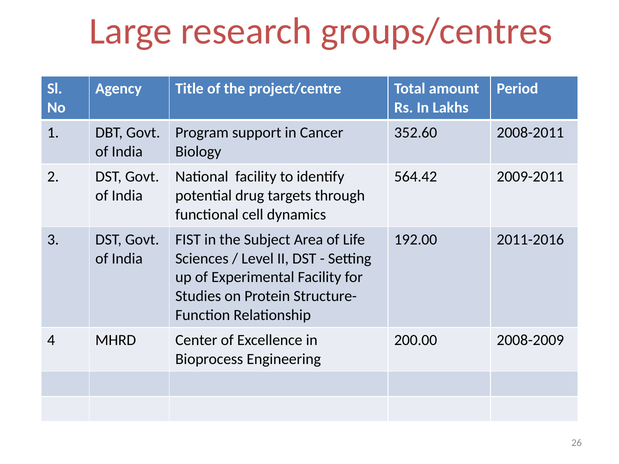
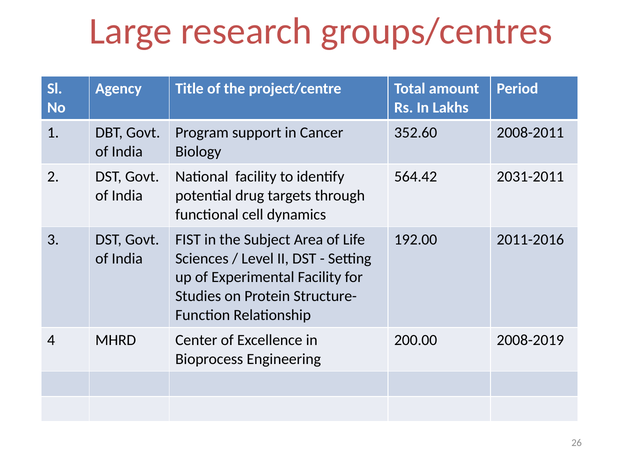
2009-2011: 2009-2011 -> 2031-2011
2008-2009: 2008-2009 -> 2008-2019
